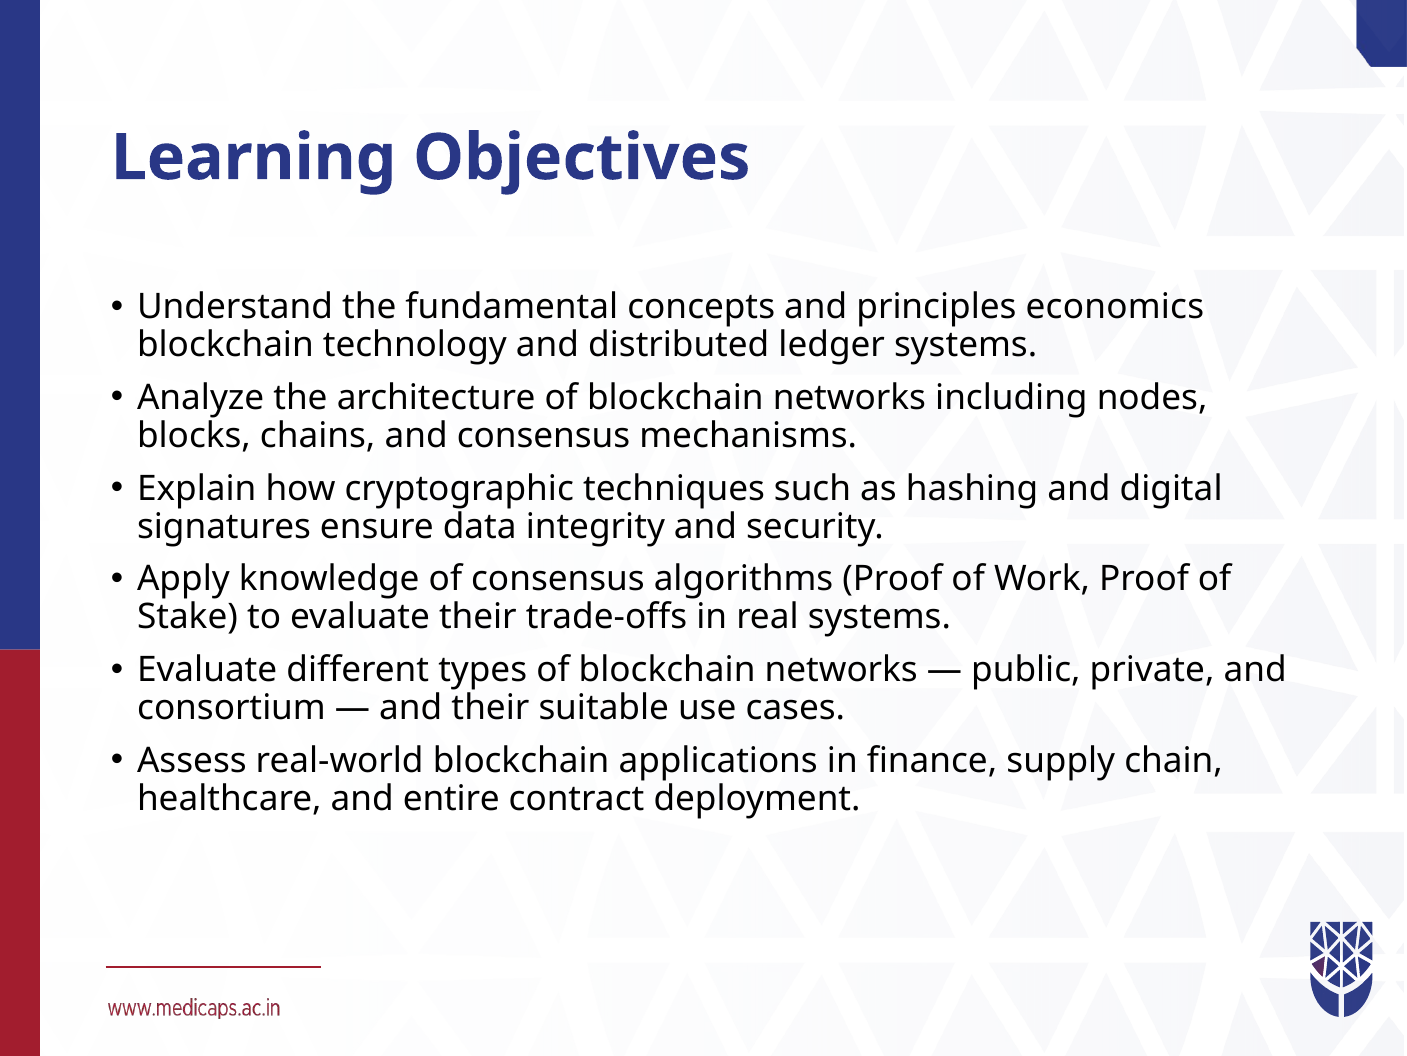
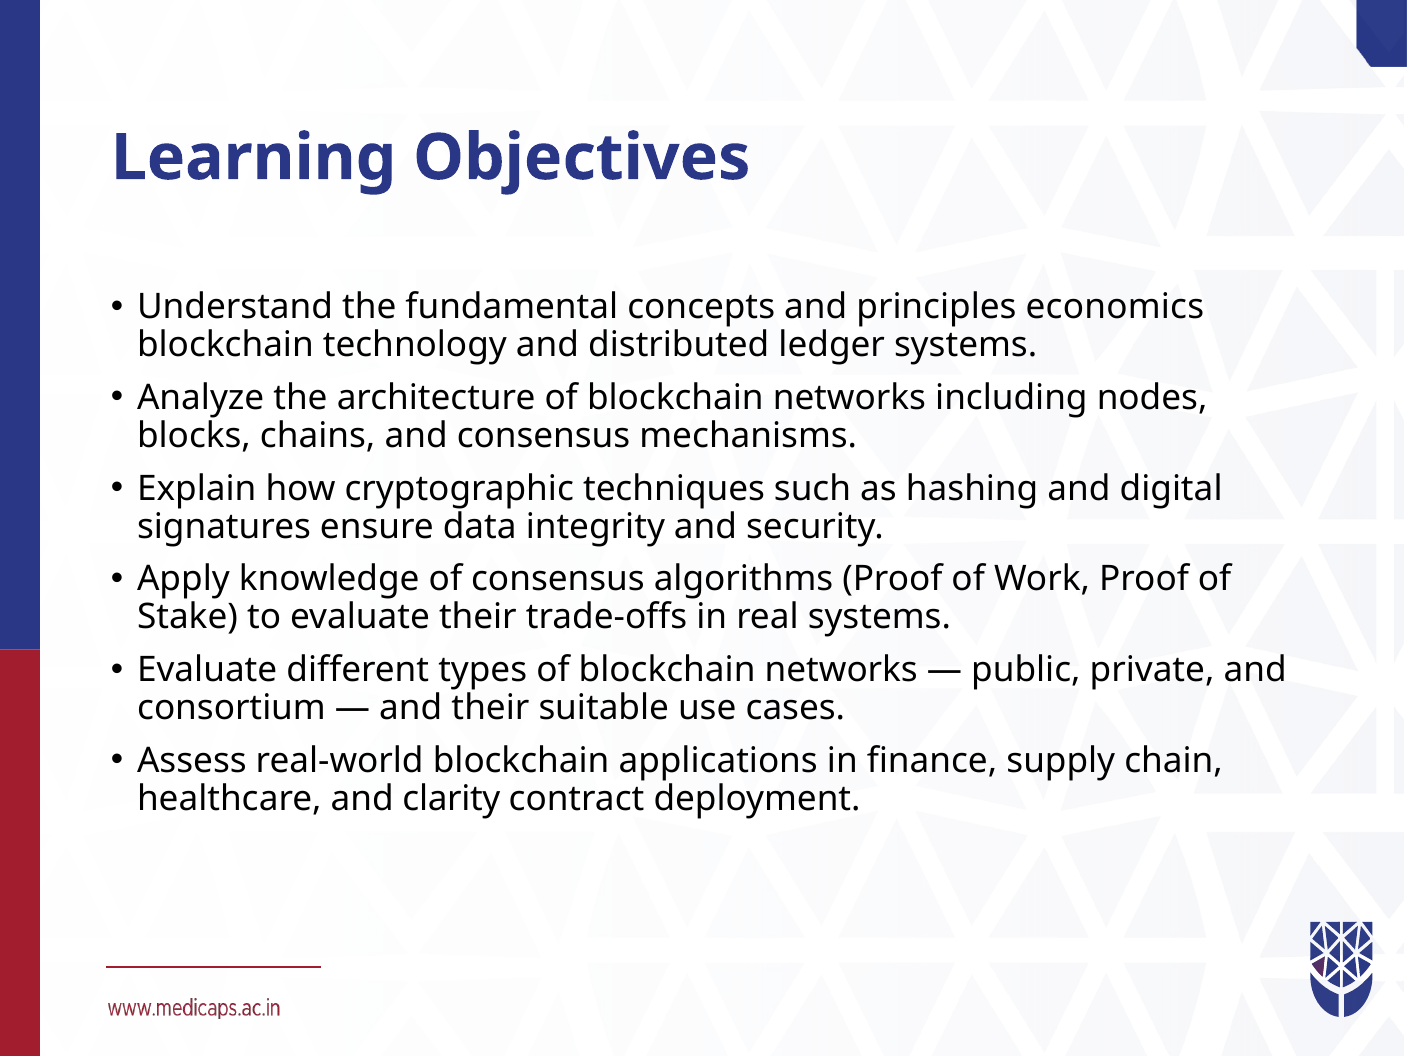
entire: entire -> clarity
